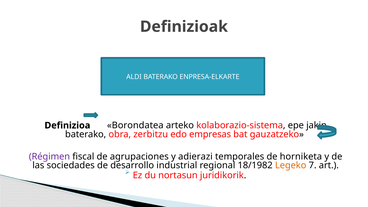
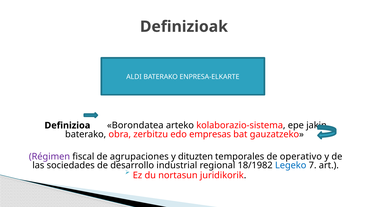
adierazi: adierazi -> dituzten
horniketa: horniketa -> operativo
Legeko colour: orange -> blue
